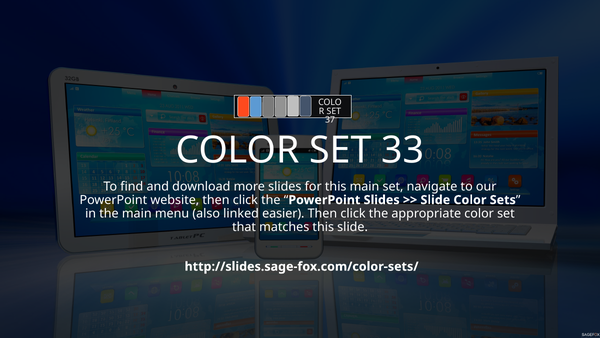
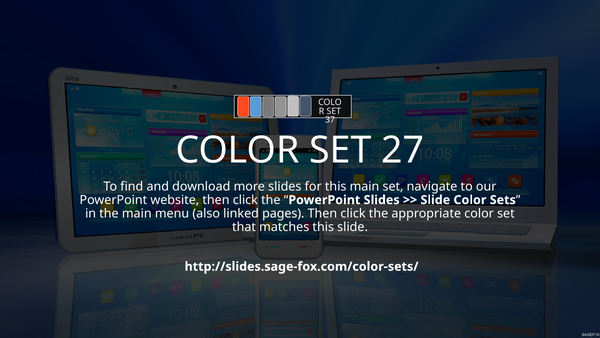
33: 33 -> 27
easier: easier -> pages
